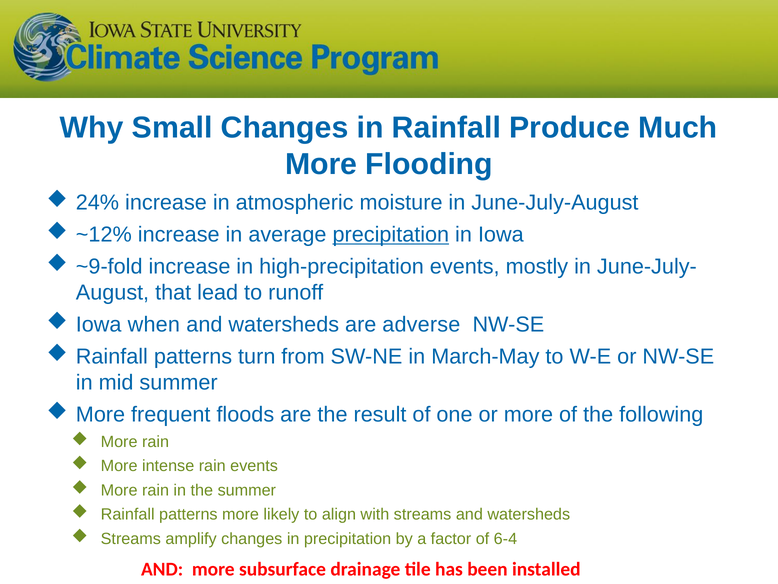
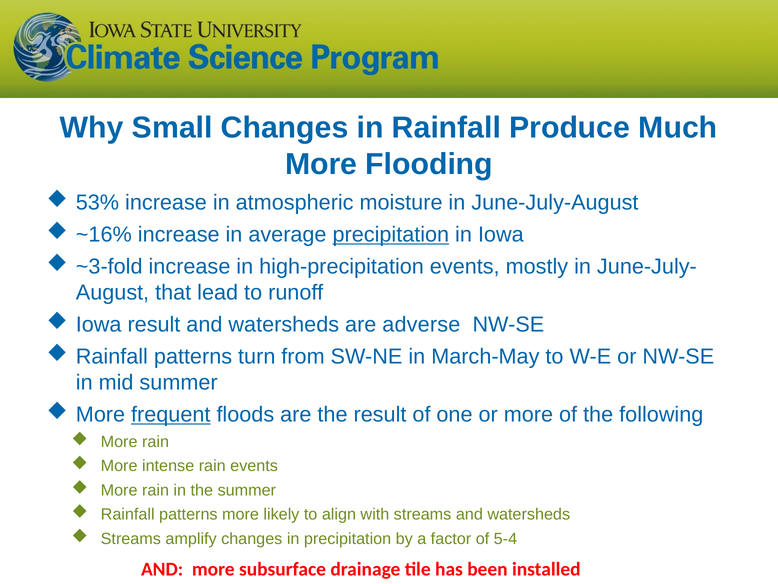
24%: 24% -> 53%
~12%: ~12% -> ~16%
~9-fold: ~9-fold -> ~3-fold
Iowa when: when -> result
frequent underline: none -> present
6-4: 6-4 -> 5-4
